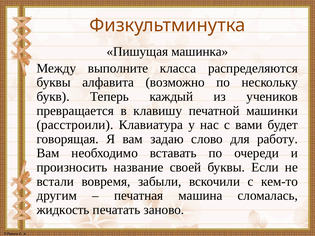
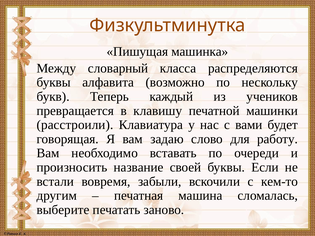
выполните: выполните -> словарный
жидкость: жидкость -> выберите
